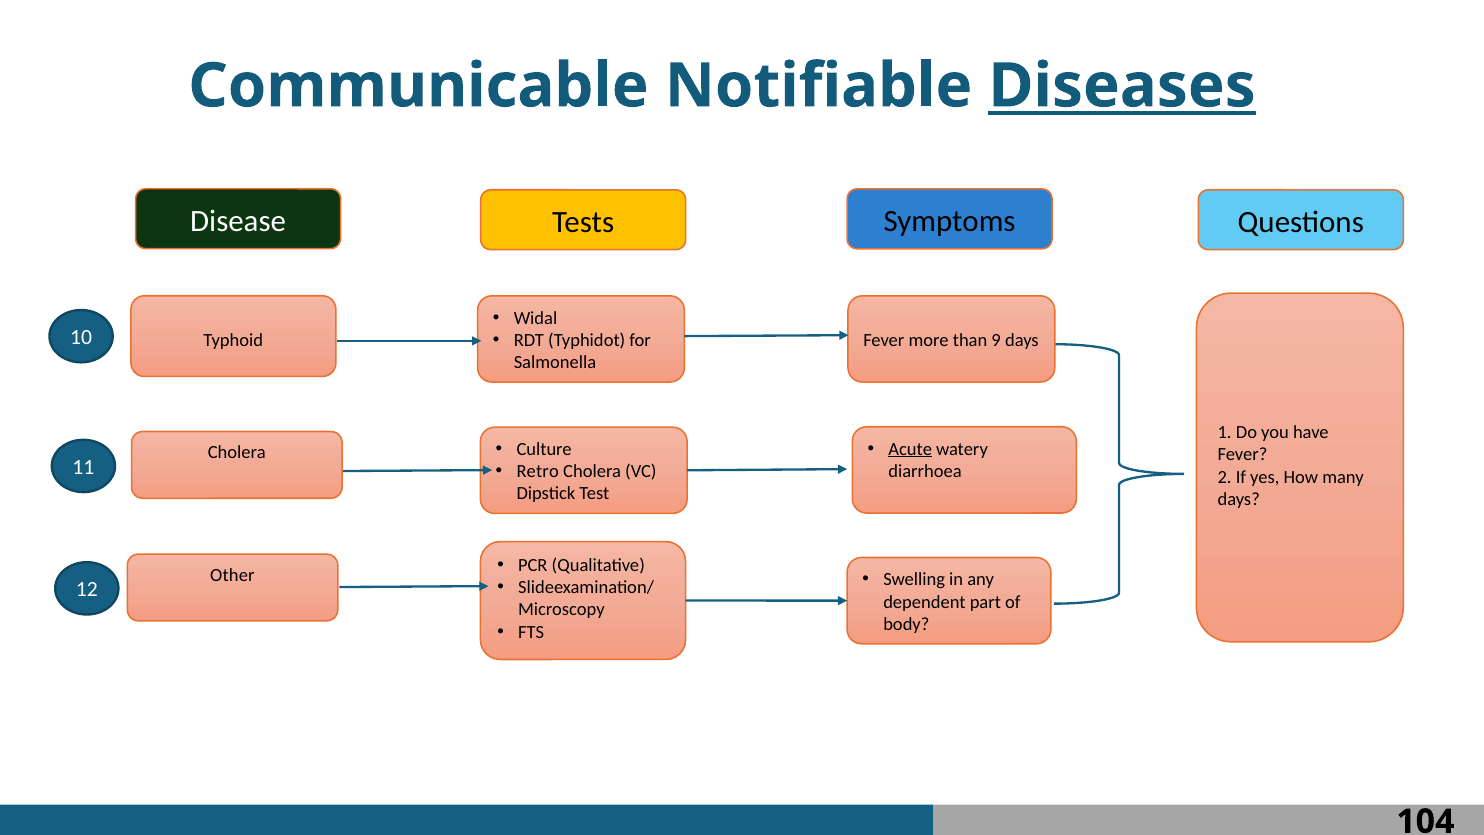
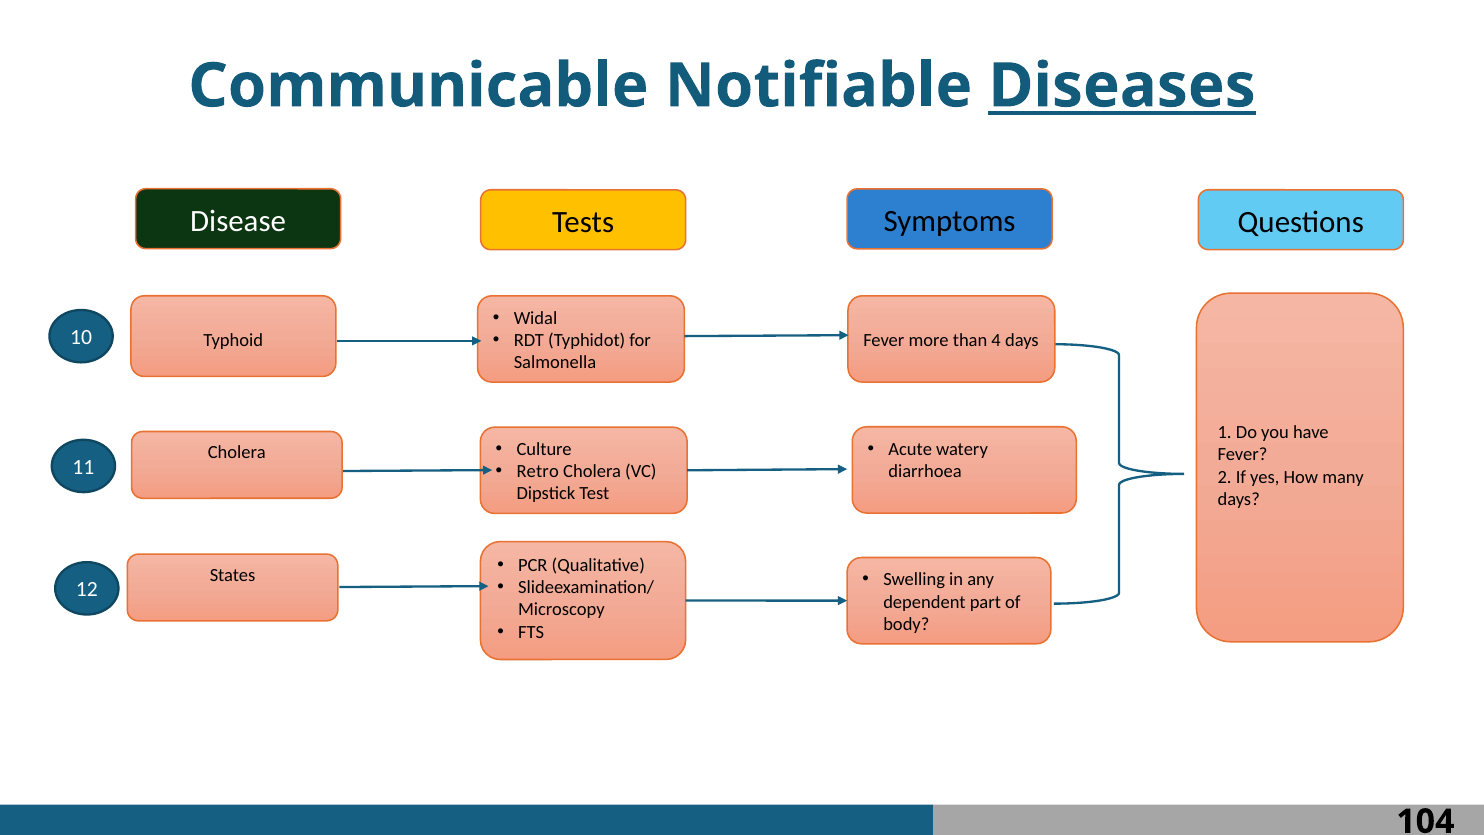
9: 9 -> 4
Acute underline: present -> none
Other: Other -> States
